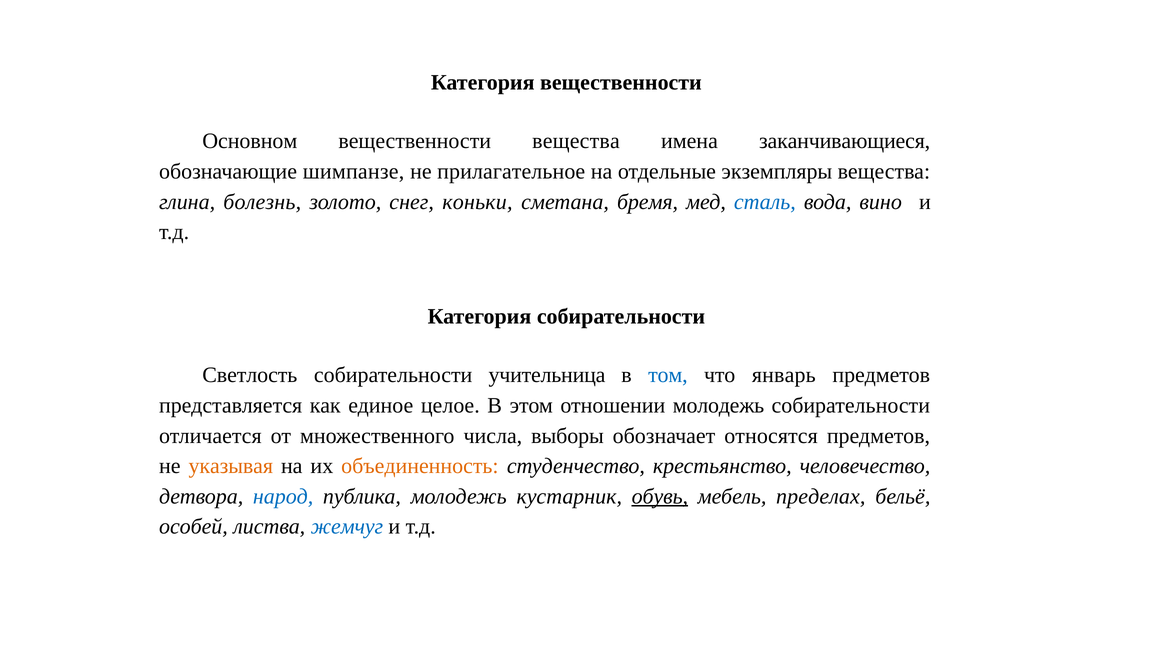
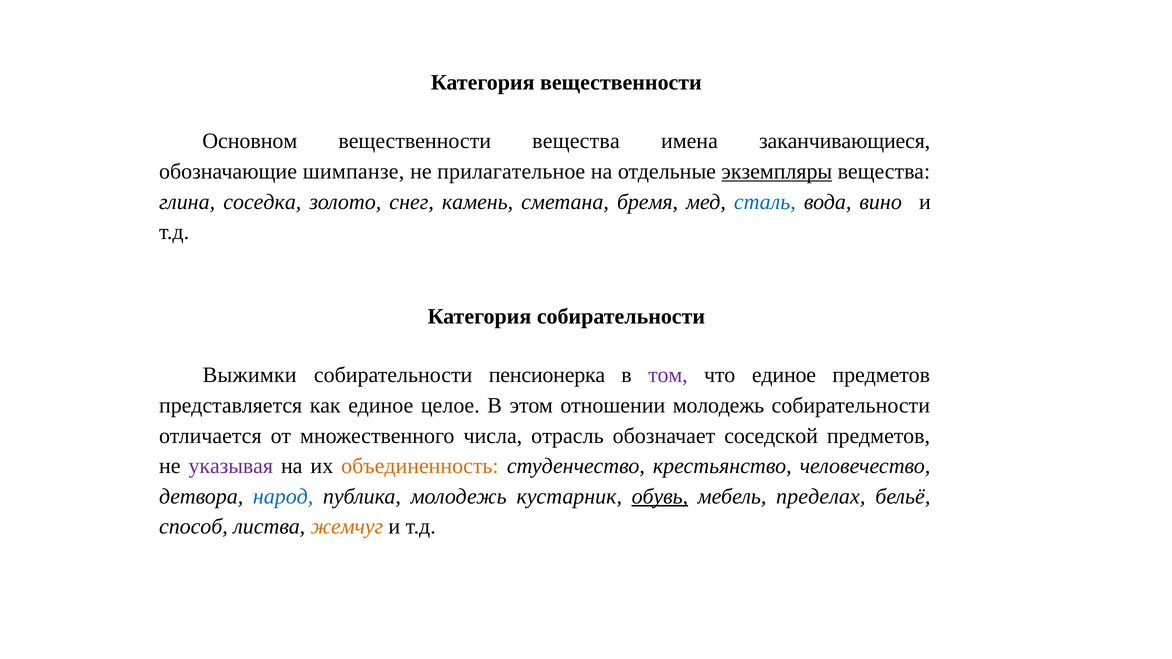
экземпляры underline: none -> present
болезнь: болезнь -> соседка
коньки: коньки -> камень
Светлость: Светлость -> Выжимки
учительница: учительница -> пенсионерка
том colour: blue -> purple
что январь: январь -> единое
выборы: выборы -> отрасль
относятся: относятся -> соседской
указывая colour: orange -> purple
особей: особей -> способ
жемчуг colour: blue -> orange
